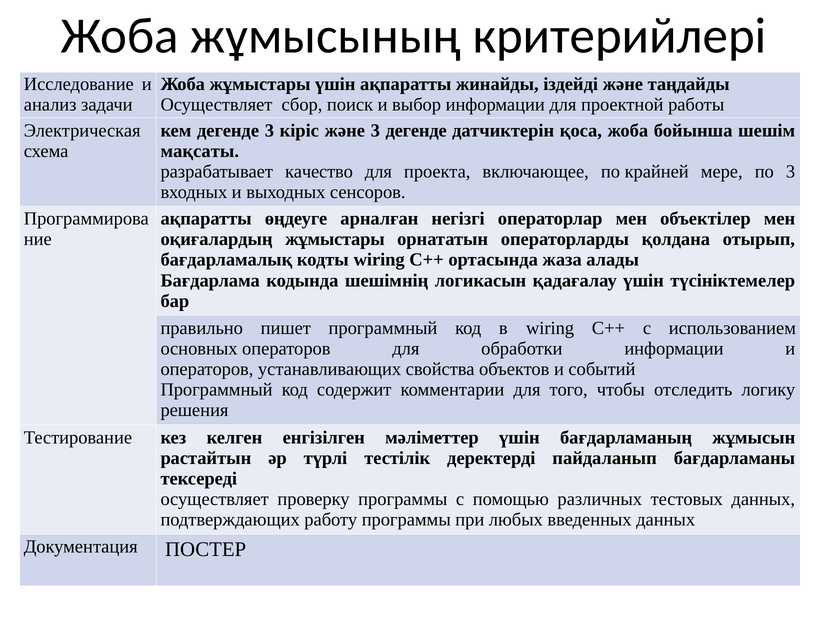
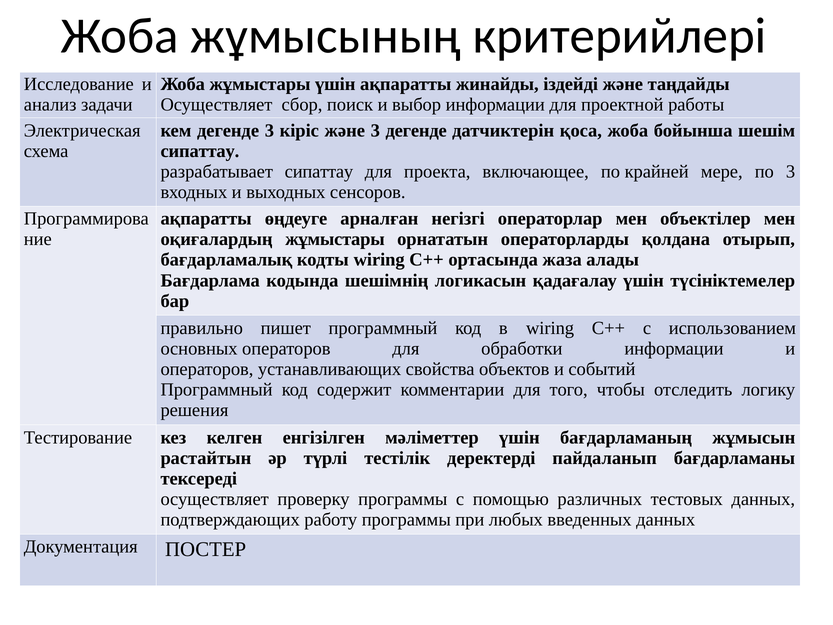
мақсаты at (200, 151): мақсаты -> сипаттау
разрабатывает качество: качество -> сипаттау
